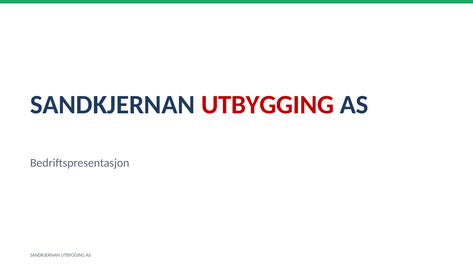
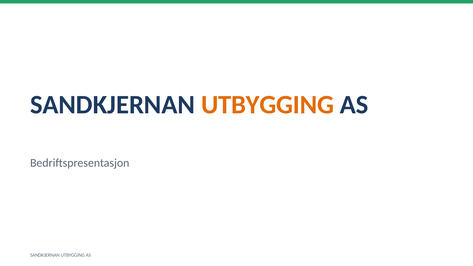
UTBYGGING at (268, 105) colour: red -> orange
